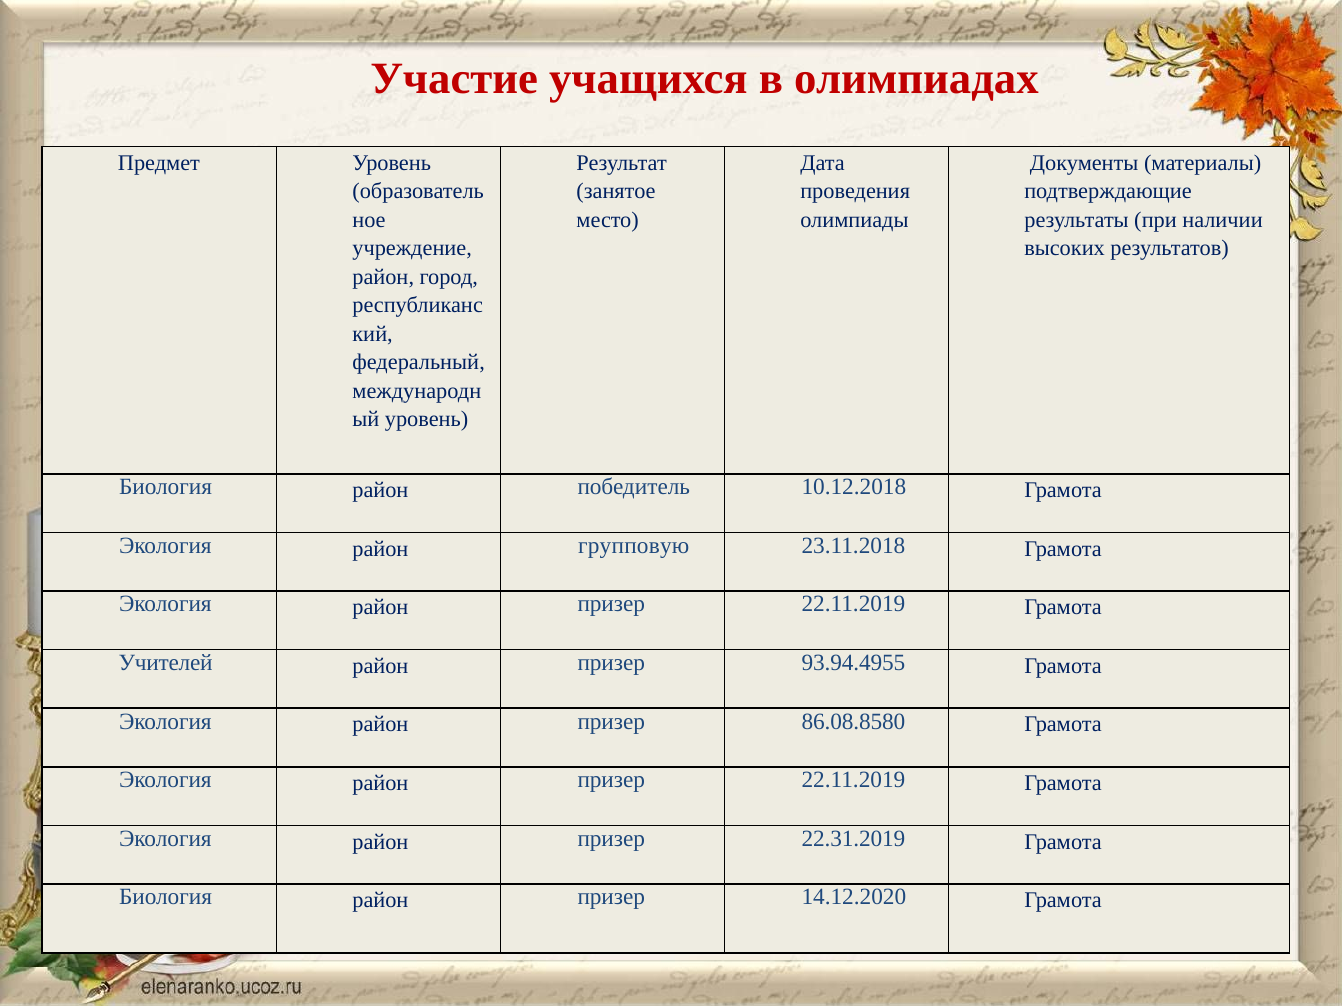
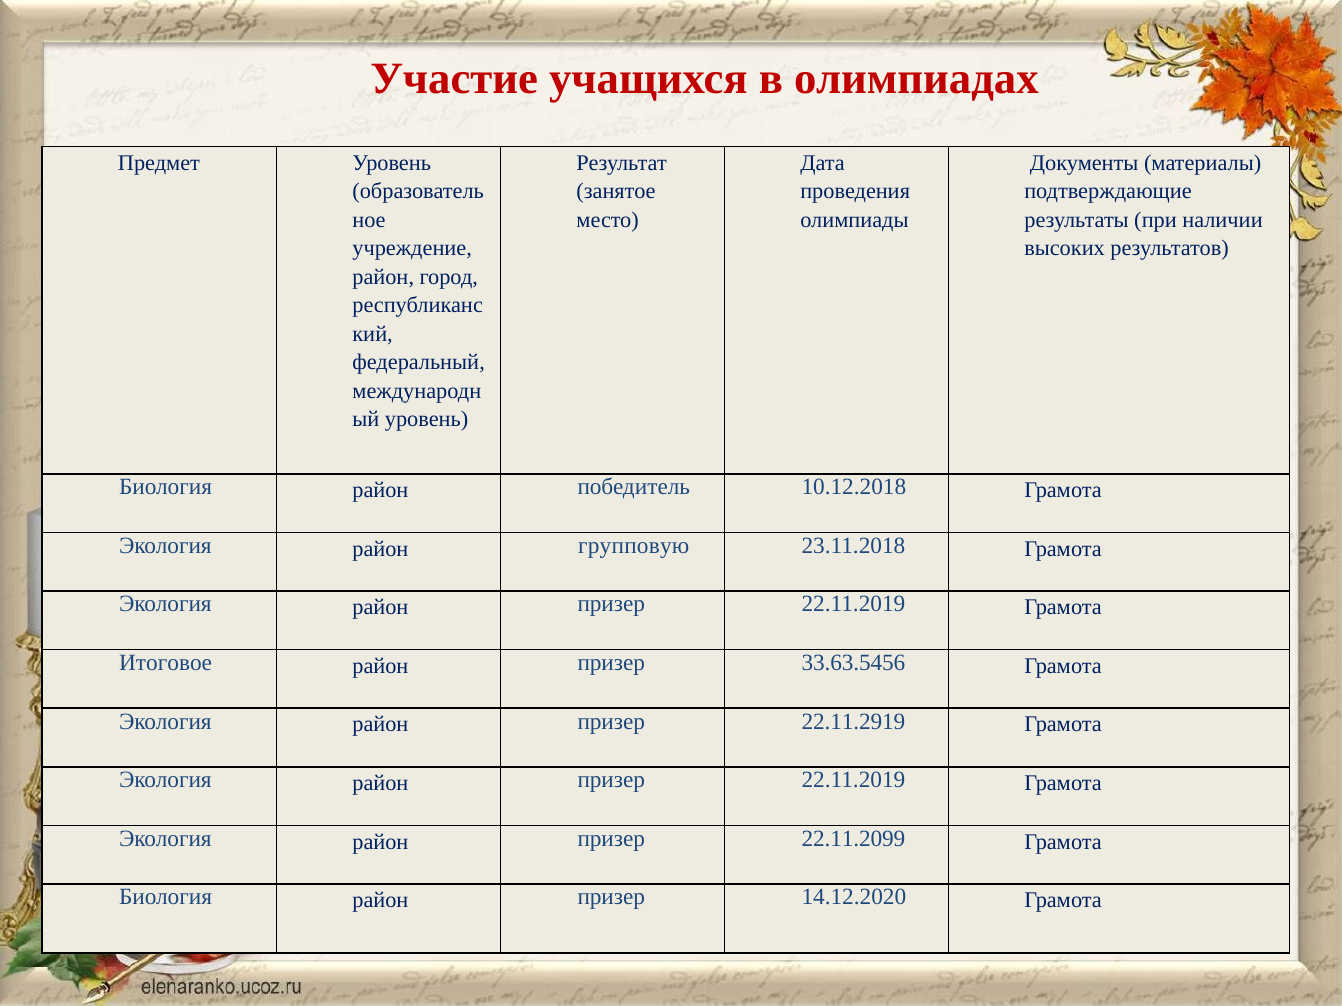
Учителей: Учителей -> Итоговое
93.94.4955: 93.94.4955 -> 33.63.5456
86.08.8580: 86.08.8580 -> 22.11.2919
22.31.2019: 22.31.2019 -> 22.11.2099
